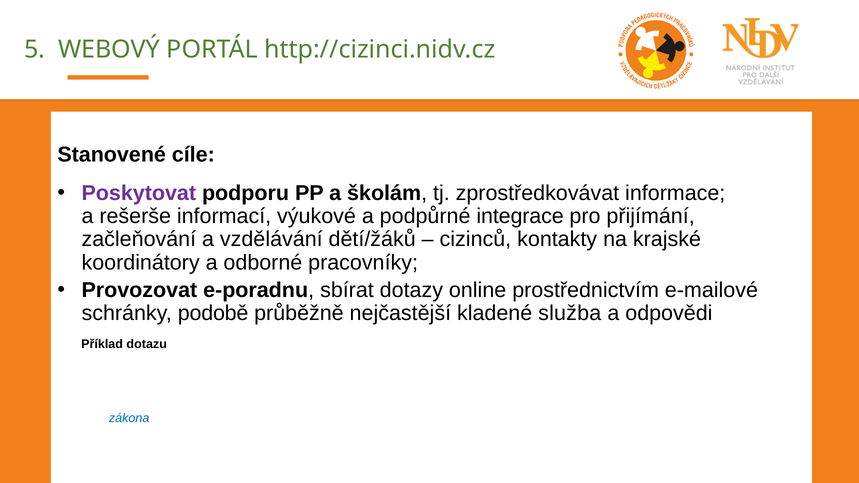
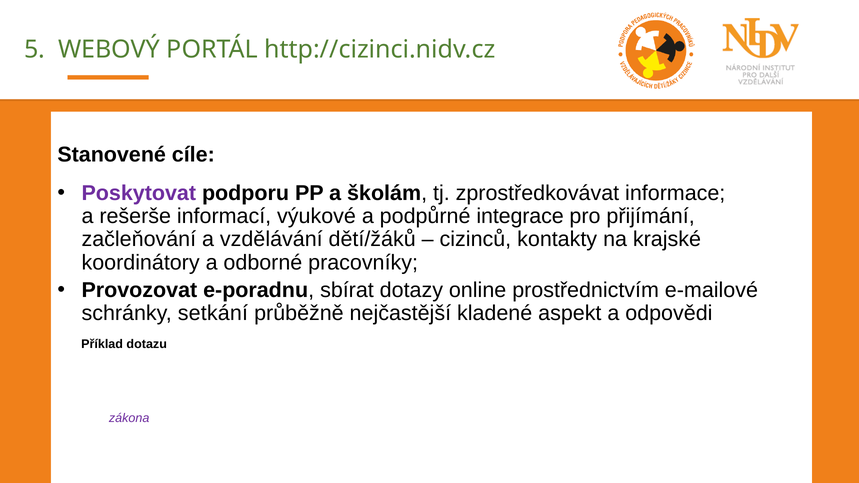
podobě: podobě -> setkání
služba: služba -> aspekt
zákona colour: blue -> purple
